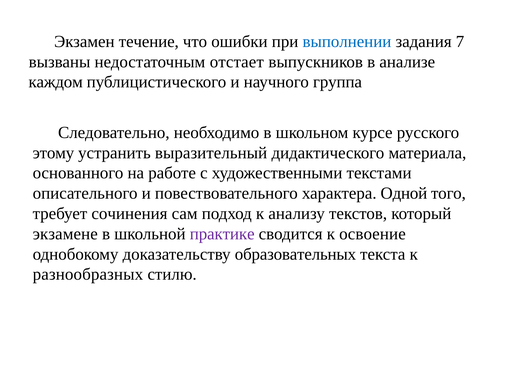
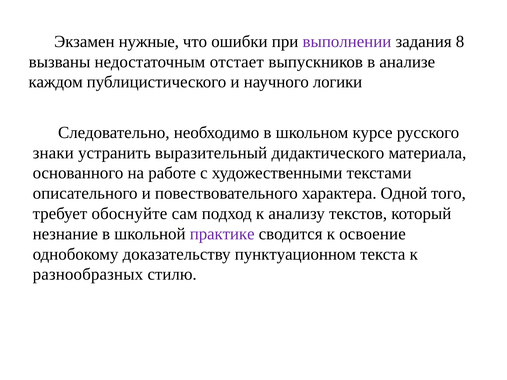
течение: течение -> нужные
выполнении colour: blue -> purple
7: 7 -> 8
группа: группа -> логики
этому: этому -> знаки
сочинения: сочинения -> обоснуйте
экзамене: экзамене -> незнание
образовательных: образовательных -> пунктуационном
